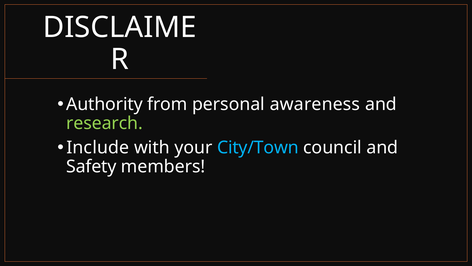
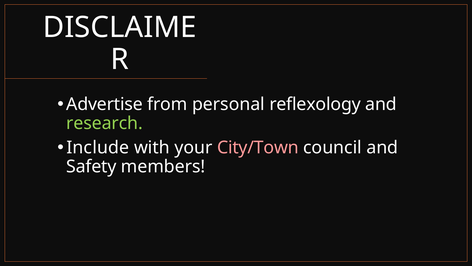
Authority: Authority -> Advertise
awareness: awareness -> reflexology
City/Town colour: light blue -> pink
